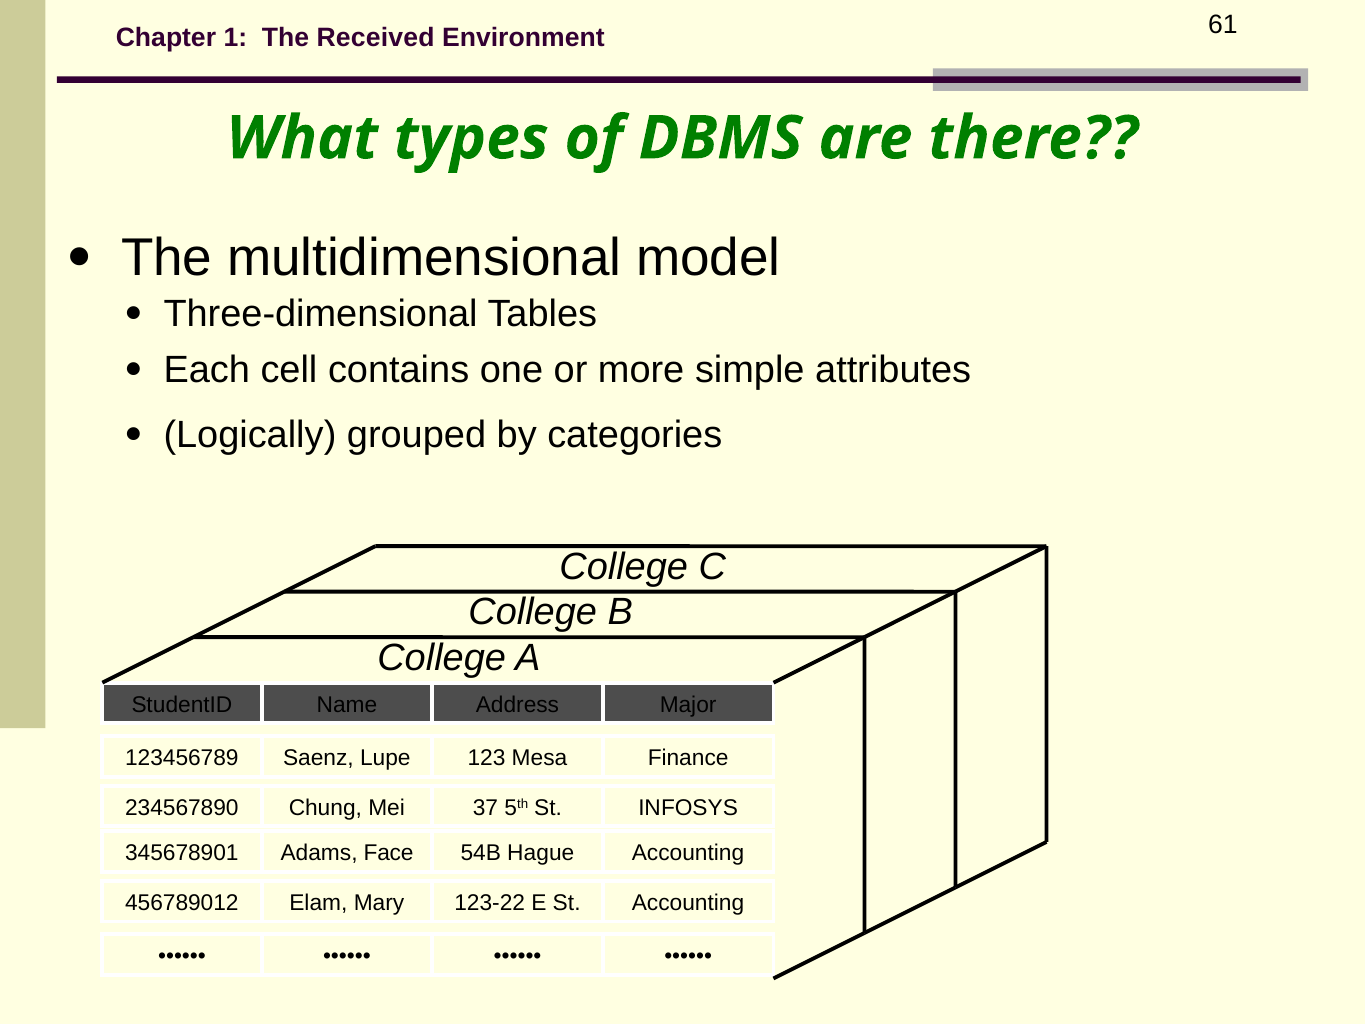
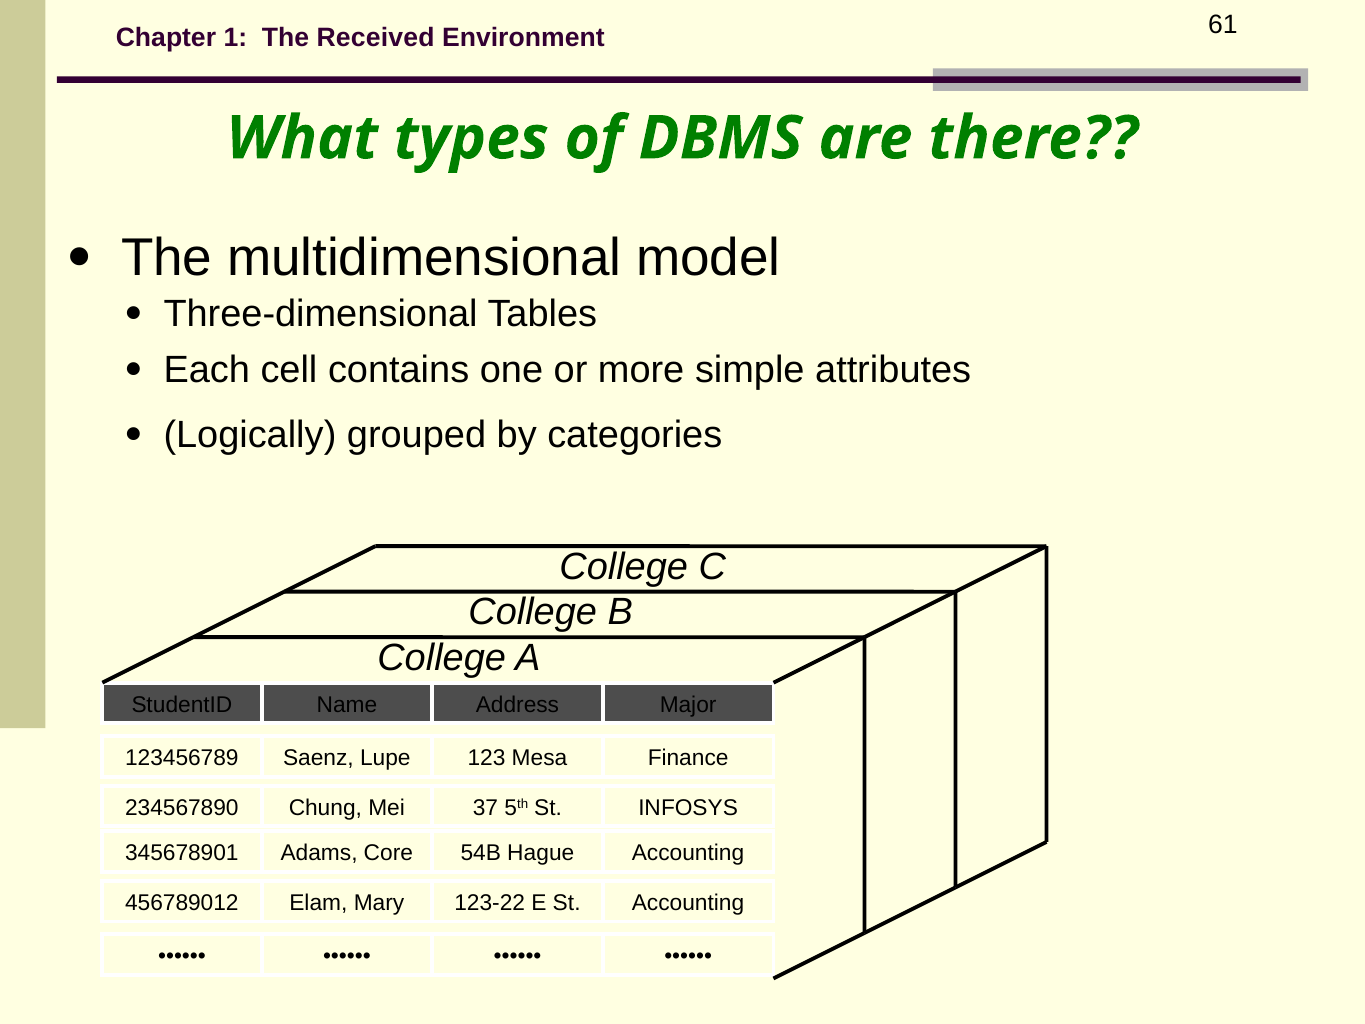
Face: Face -> Core
